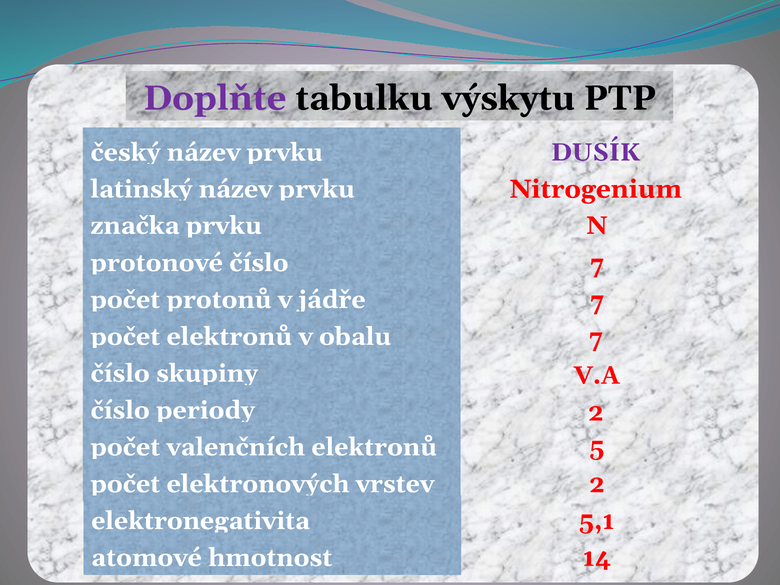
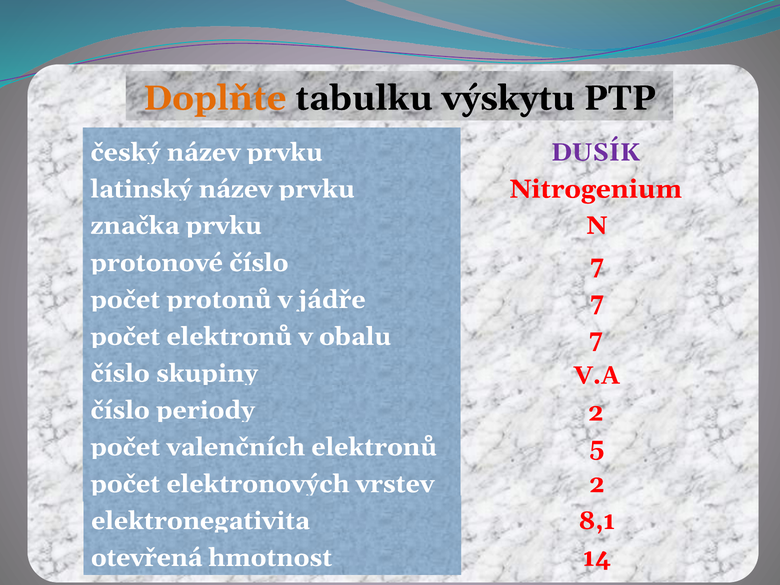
Doplňte colour: purple -> orange
5,1: 5,1 -> 8,1
atomové: atomové -> otevřená
